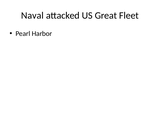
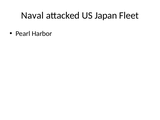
Great: Great -> Japan
